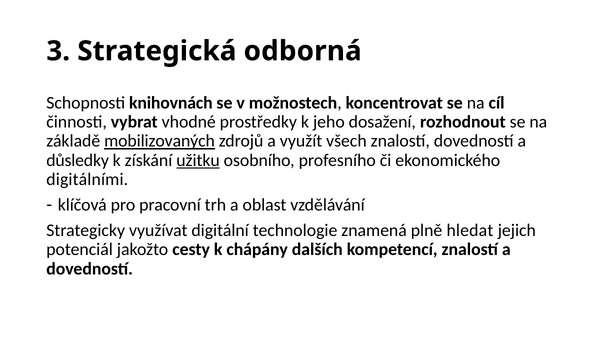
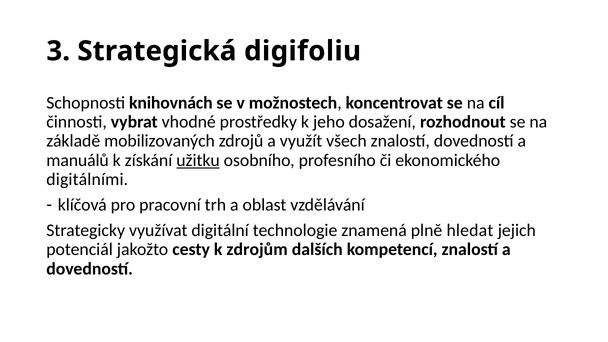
odborná: odborná -> digifoliu
mobilizovaných underline: present -> none
důsledky: důsledky -> manuálů
chápány: chápány -> zdrojům
